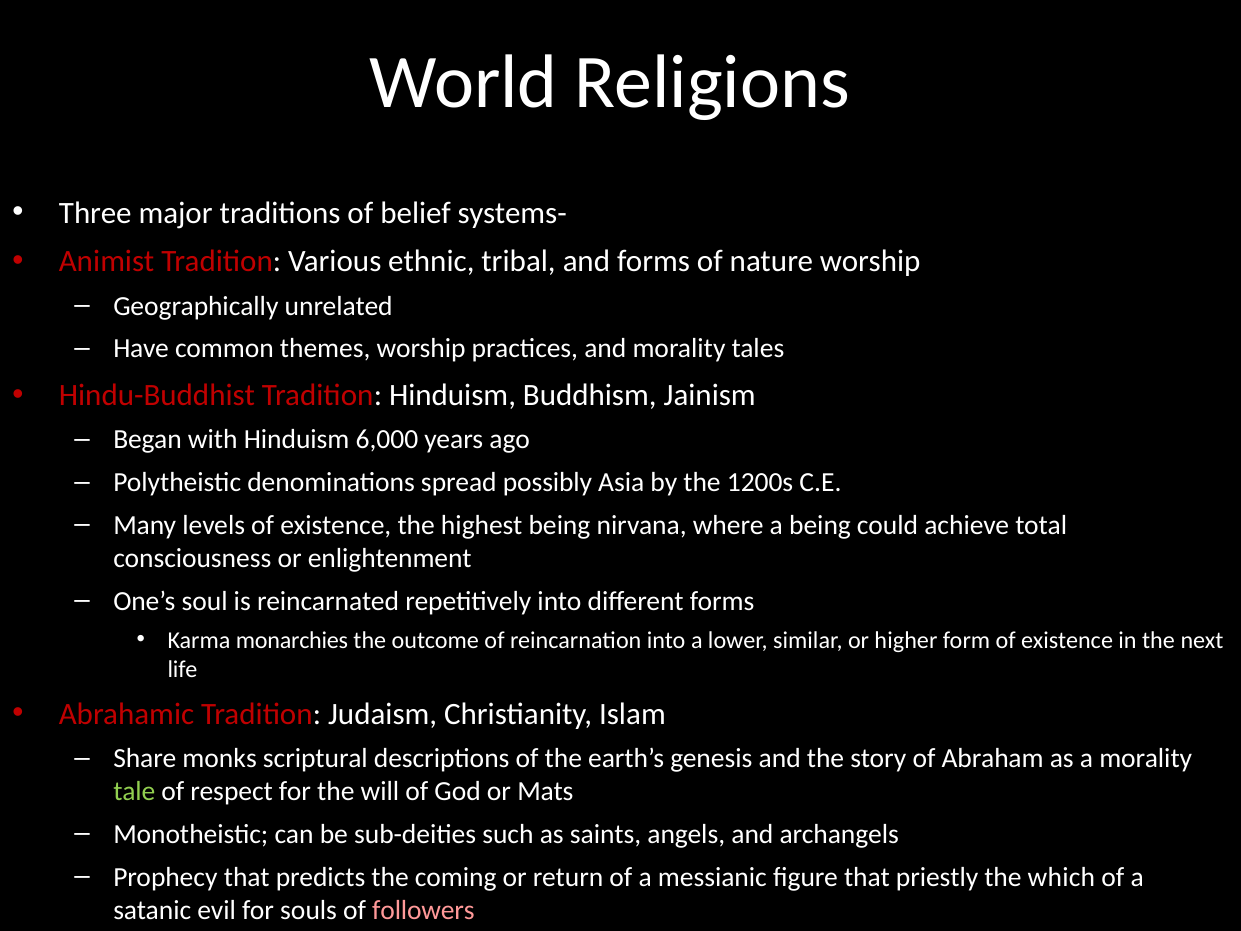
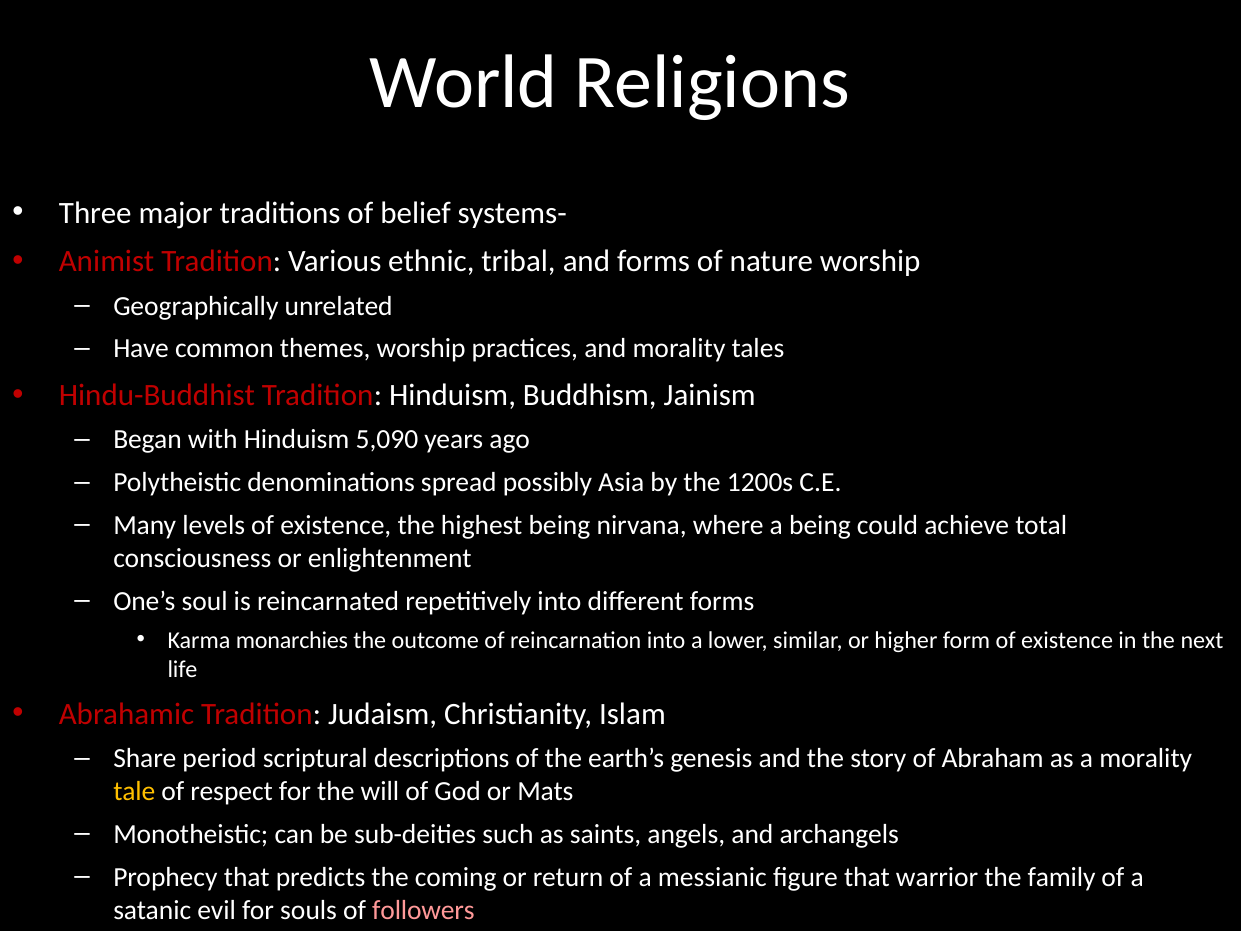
6,000: 6,000 -> 5,090
monks: monks -> period
tale colour: light green -> yellow
priestly: priestly -> warrior
which: which -> family
